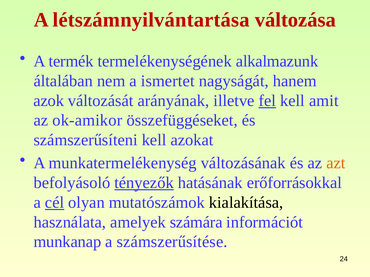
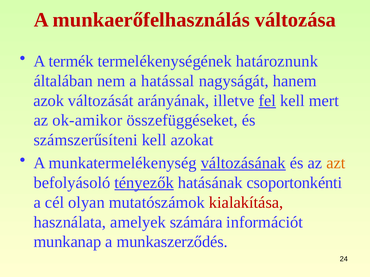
létszámnyilvántartása: létszámnyilvántartása -> munkaerőfelhasználás
alkalmazunk: alkalmazunk -> határoznunk
ismertet: ismertet -> hatással
amit: amit -> mert
változásának underline: none -> present
erőforrásokkal: erőforrásokkal -> csoportonkénti
cél underline: present -> none
kialakítása colour: black -> red
számszerűsítése: számszerűsítése -> munkaszerződés
